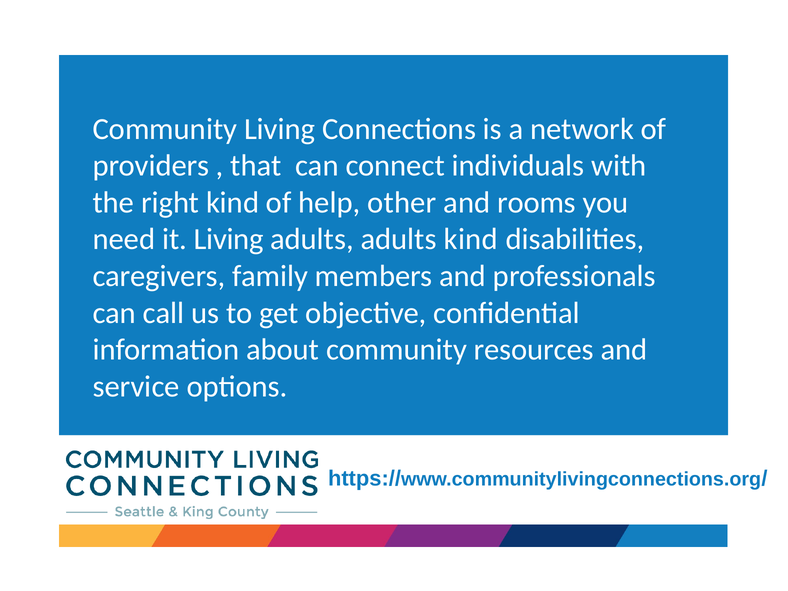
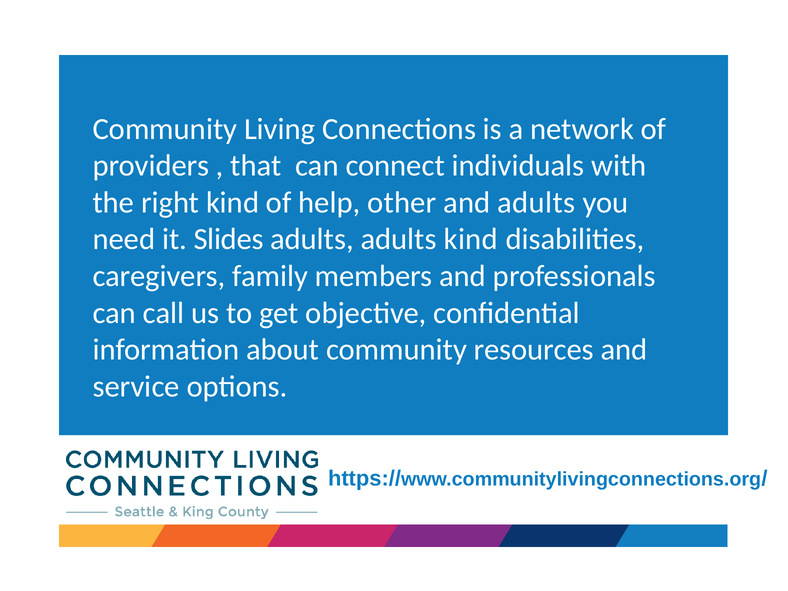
and rooms: rooms -> adults
it Living: Living -> Slides
